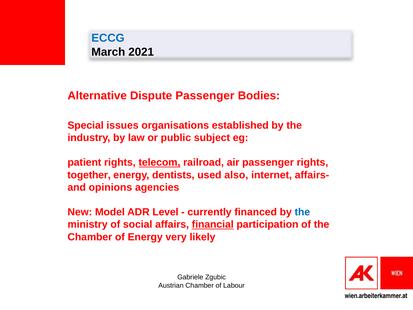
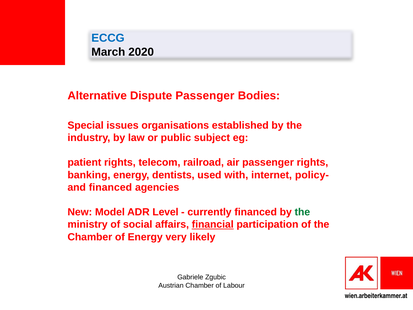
2021: 2021 -> 2020
telecom underline: present -> none
together: together -> banking
also: also -> with
affairs-: affairs- -> policy-
and opinions: opinions -> financed
the at (302, 212) colour: blue -> green
